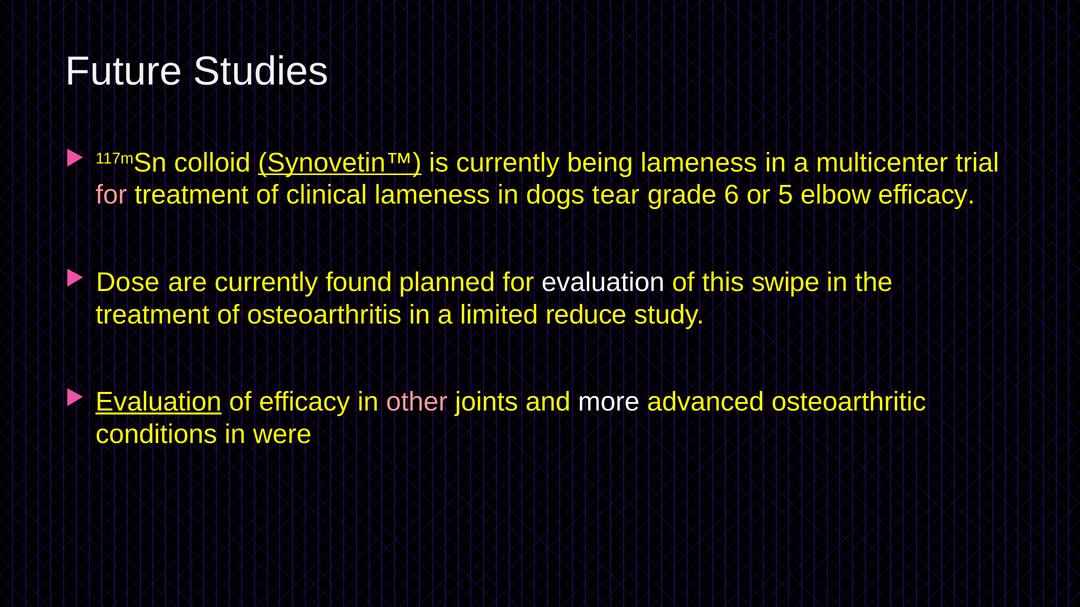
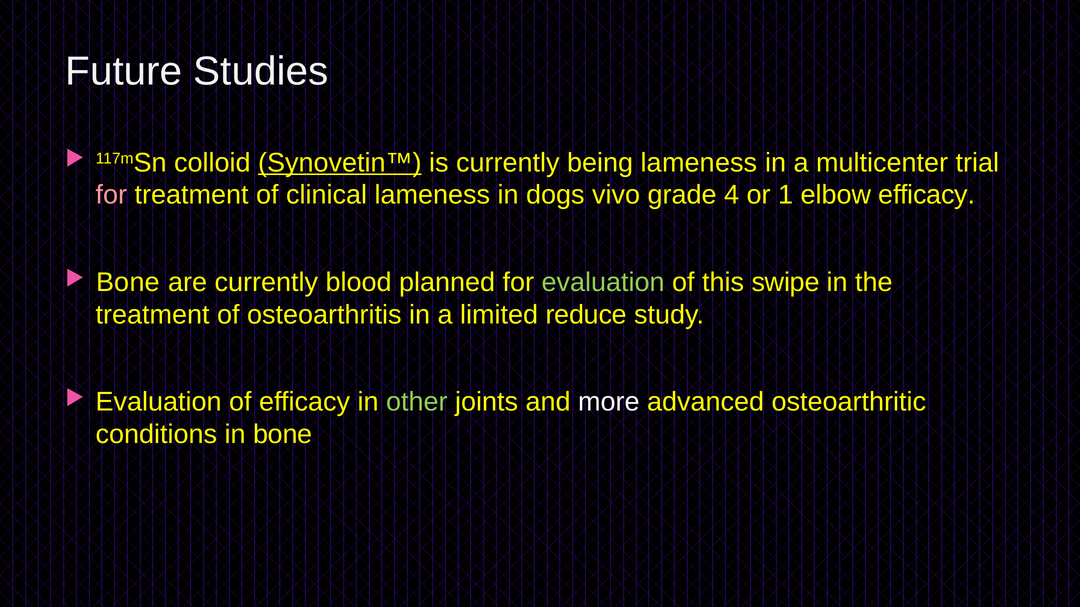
tear: tear -> vivo
6: 6 -> 4
5: 5 -> 1
Dose at (128, 283): Dose -> Bone
found: found -> blood
evaluation at (603, 283) colour: white -> light green
Evaluation at (159, 402) underline: present -> none
other colour: pink -> light green
in were: were -> bone
